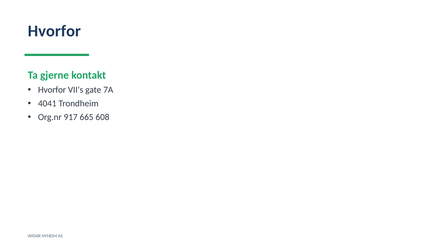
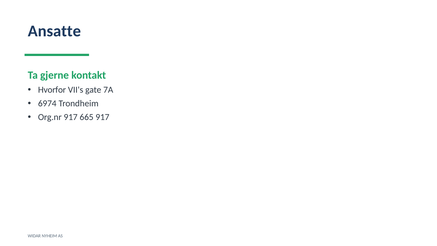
Hvorfor at (54, 31): Hvorfor -> Ansatte
4041: 4041 -> 6974
665 608: 608 -> 917
